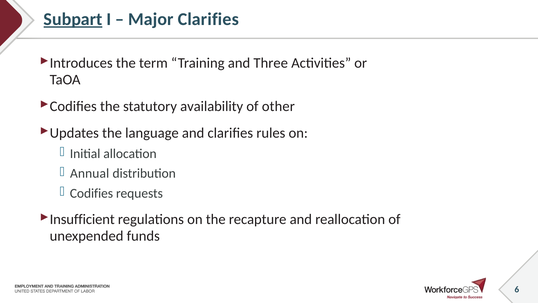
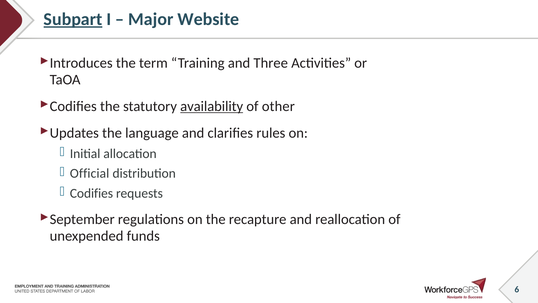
Major Clarifies: Clarifies -> Website
availability underline: none -> present
Annual: Annual -> Official
Insufficient: Insufficient -> September
